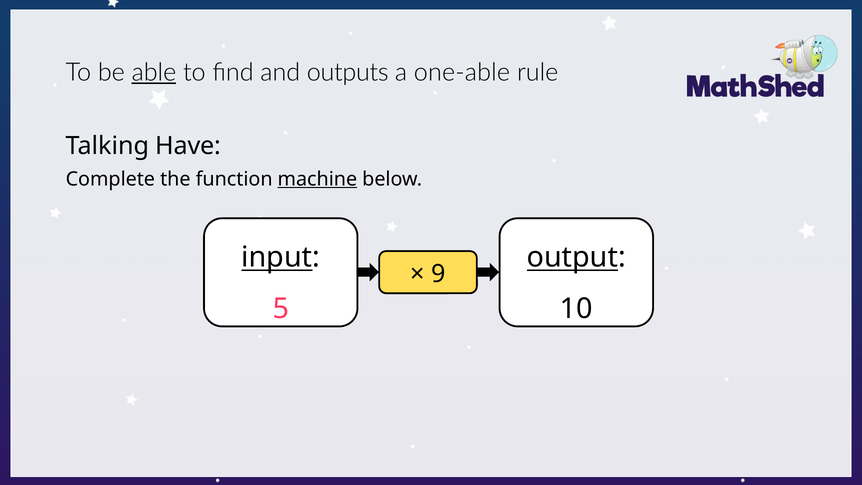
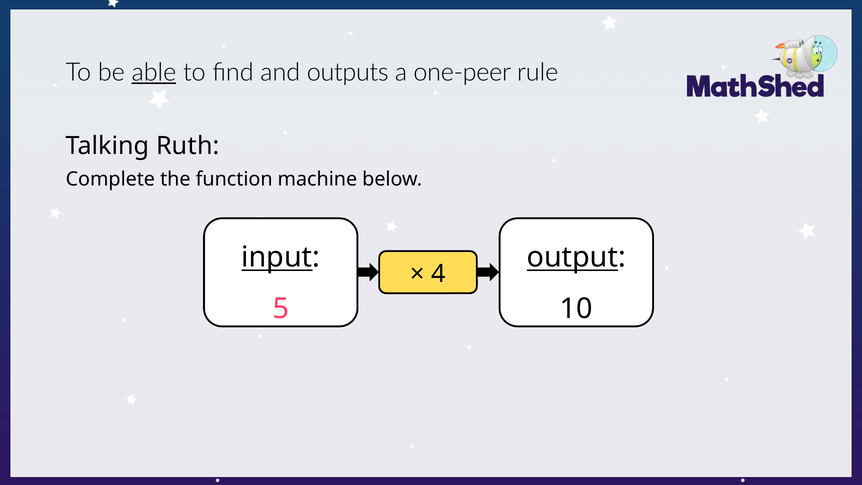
one-able: one-able -> one-peer
Have: Have -> Ruth
machine underline: present -> none
9: 9 -> 4
